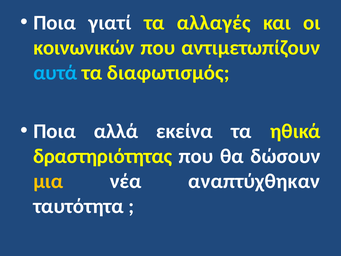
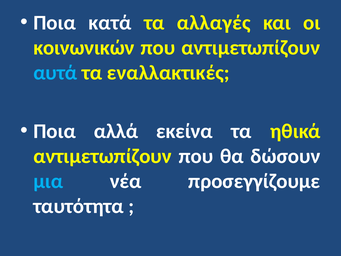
γιατί: γιατί -> κατά
διαφωτισμός: διαφωτισμός -> εναλλακτικές
δραστηριότητας at (103, 156): δραστηριότητας -> αντιμετωπίζουν
μια colour: yellow -> light blue
αναπτύχθηκαν: αναπτύχθηκαν -> προσεγγίζουμε
